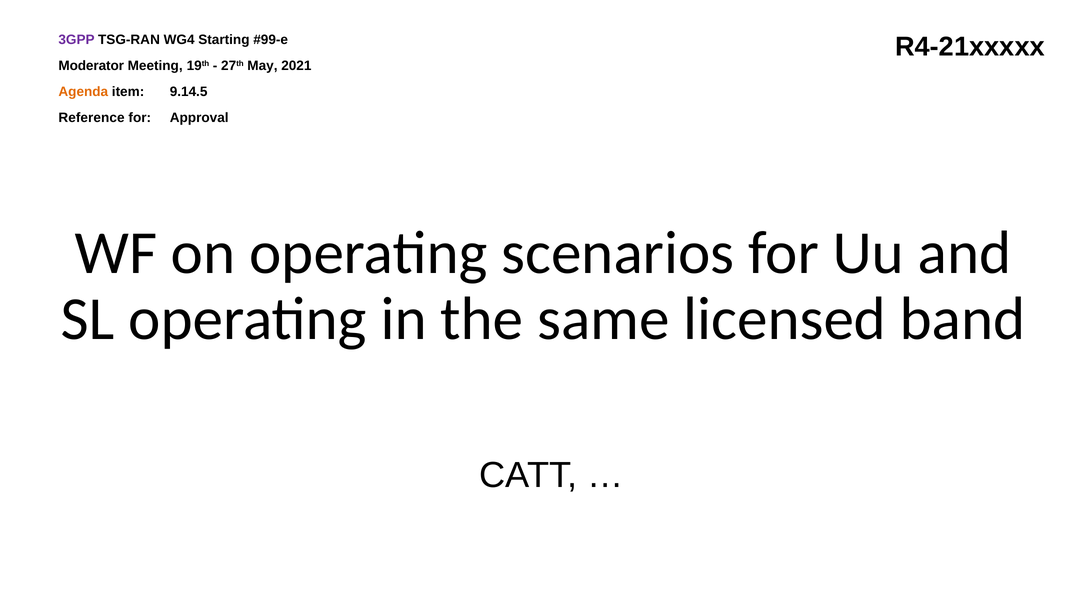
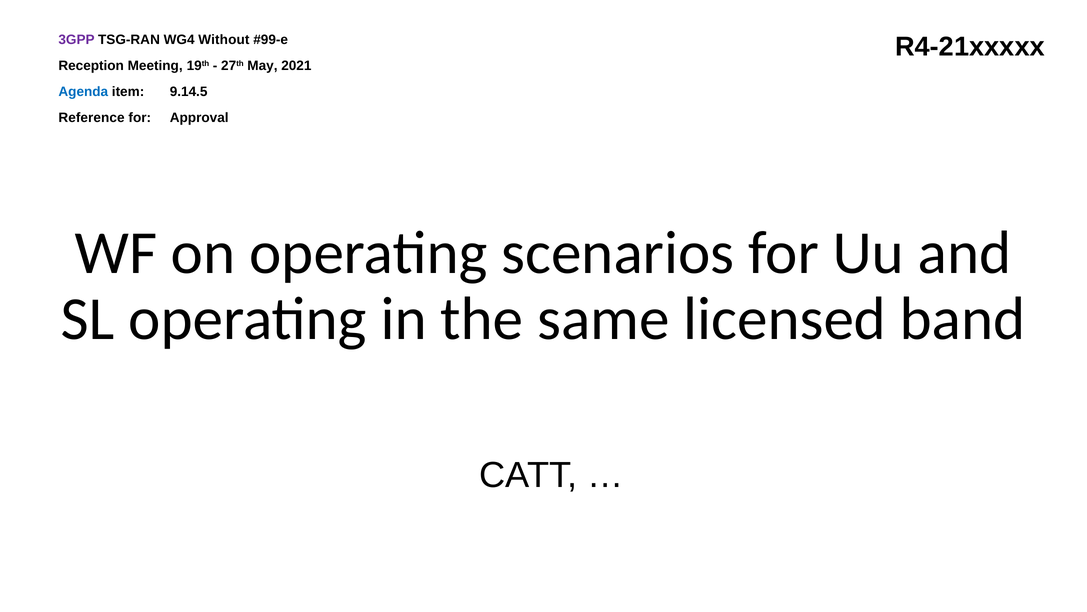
Starting: Starting -> Without
Moderator: Moderator -> Reception
Agenda colour: orange -> blue
